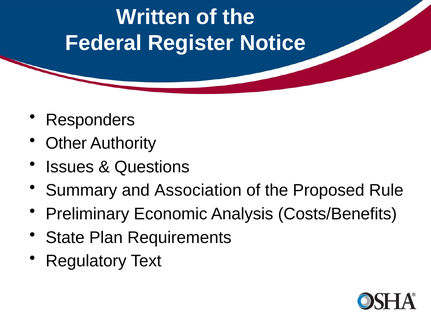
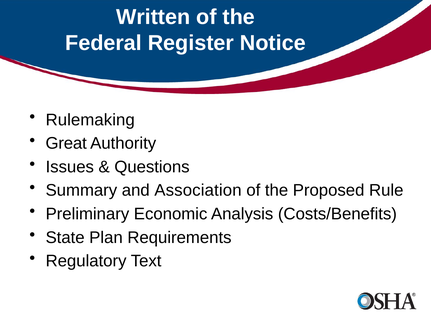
Responders: Responders -> Rulemaking
Other: Other -> Great
